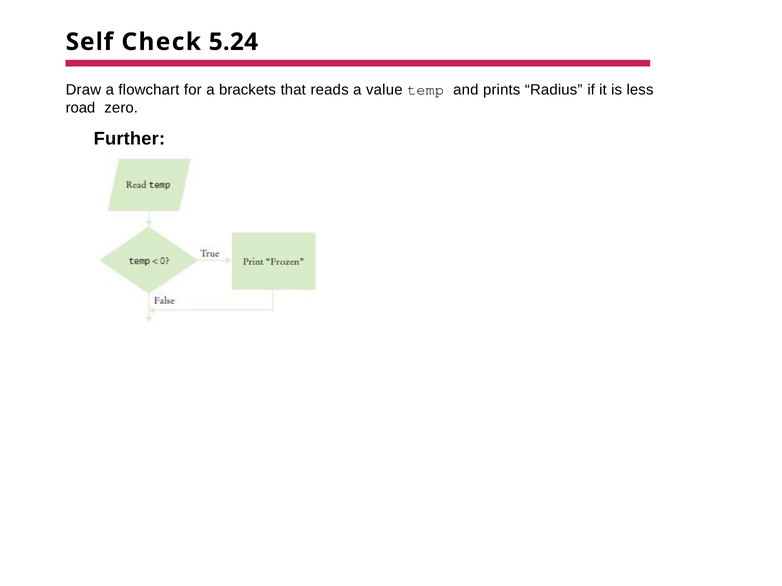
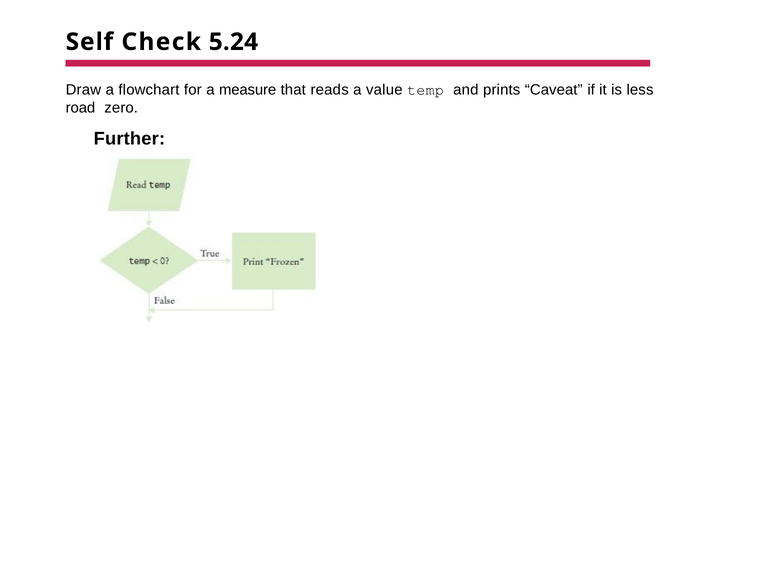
brackets: brackets -> measure
Radius: Radius -> Caveat
